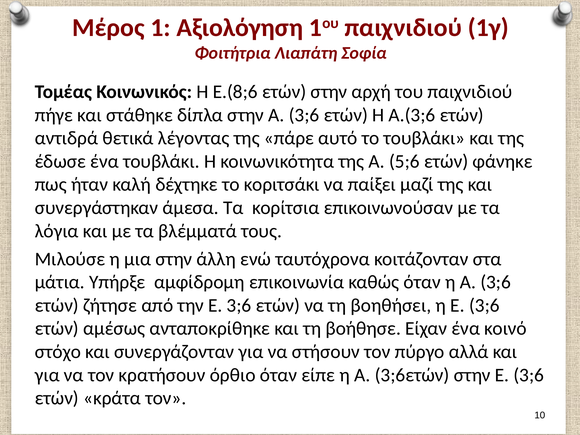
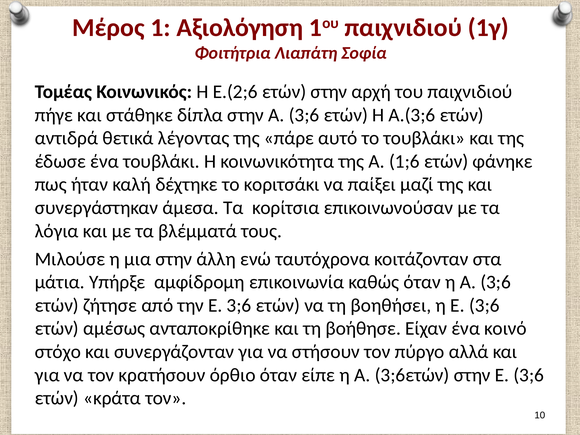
Ε.(8;6: Ε.(8;6 -> Ε.(2;6
5;6: 5;6 -> 1;6
